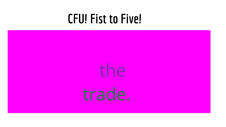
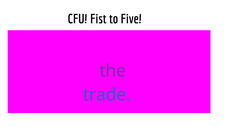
trade colour: green -> blue
